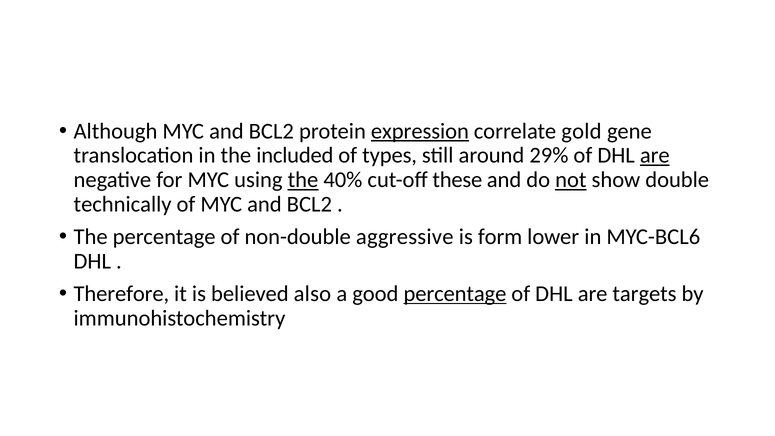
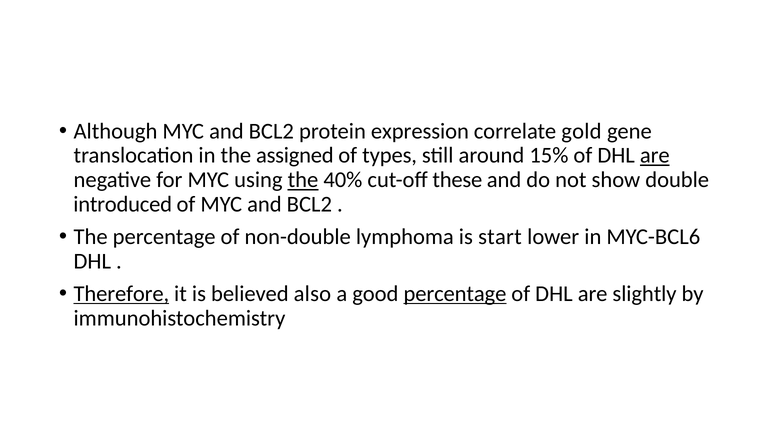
expression underline: present -> none
included: included -> assigned
29%: 29% -> 15%
not underline: present -> none
technically: technically -> introduced
aggressive: aggressive -> lymphoma
form: form -> start
Therefore underline: none -> present
targets: targets -> slightly
